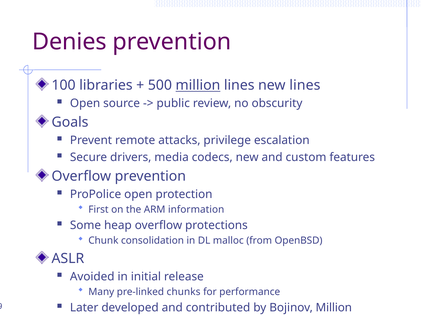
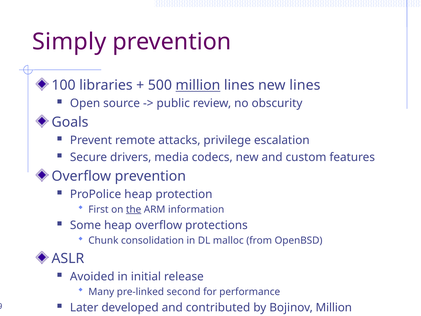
Denies: Denies -> Simply
ProPolice open: open -> heap
the underline: none -> present
chunks: chunks -> second
